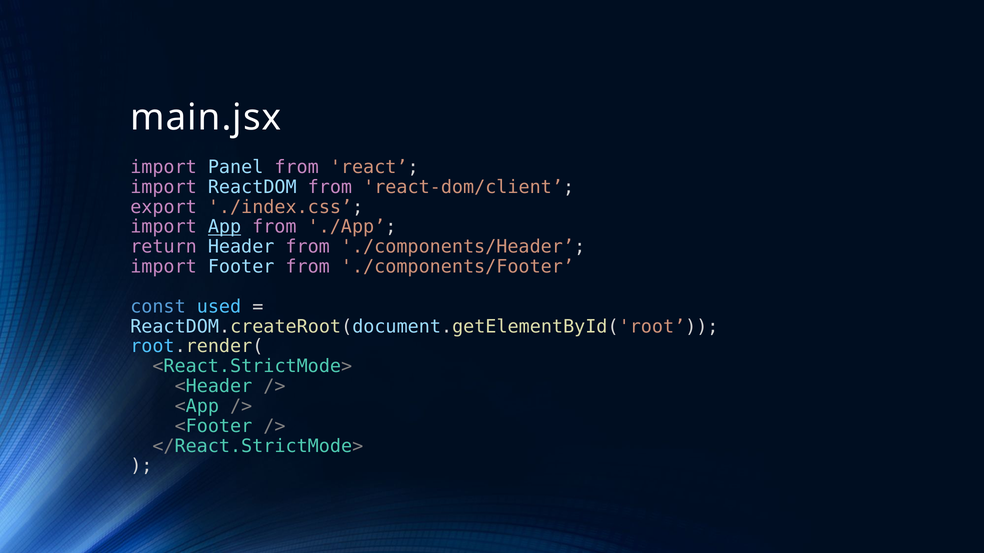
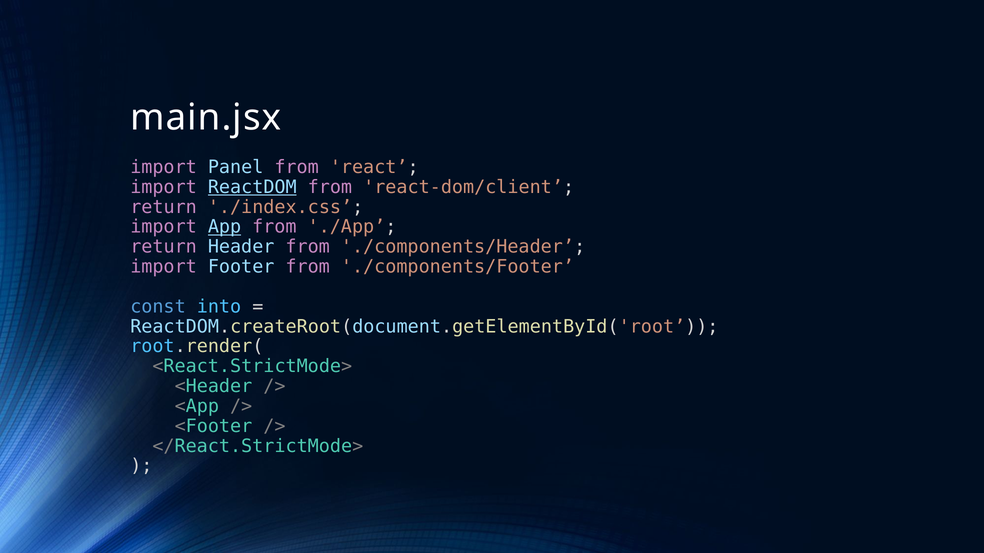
ReactDOM underline: none -> present
export at (164, 207): export -> return
used: used -> into
